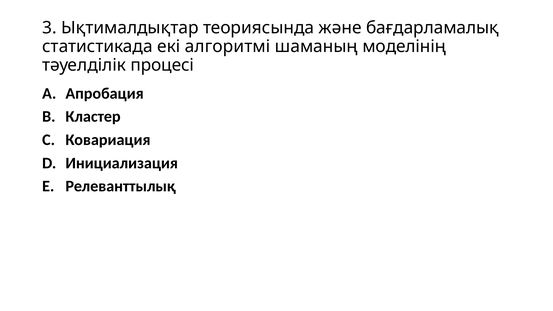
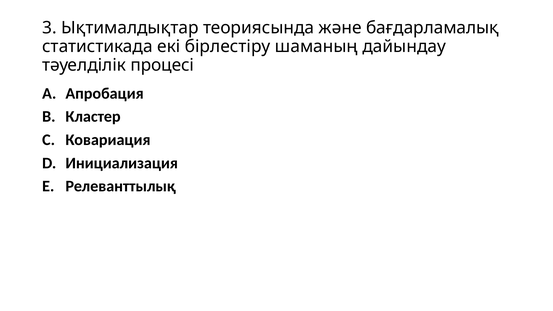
алгоритмі: алгоритмі -> бірлестіру
моделінің: моделінің -> дайындау
